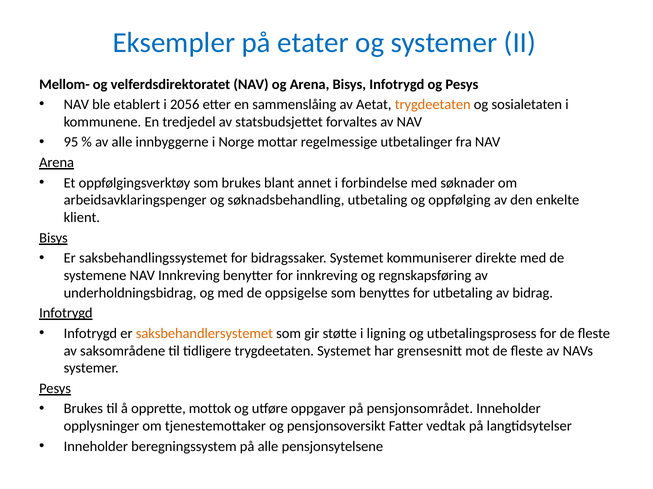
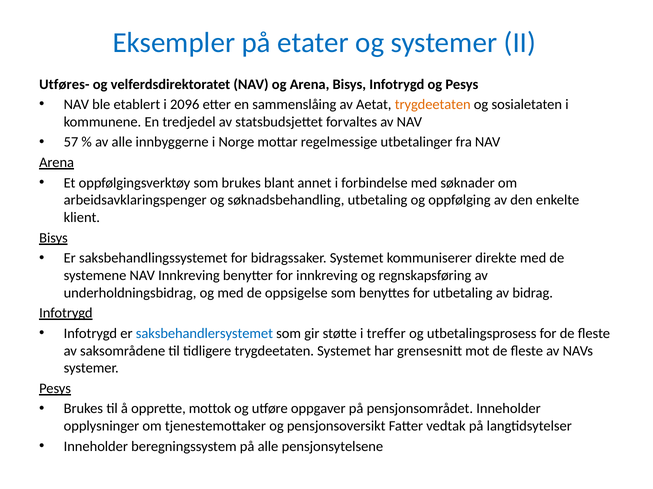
Mellom-: Mellom- -> Utføres-
2056: 2056 -> 2096
95: 95 -> 57
saksbehandlersystemet colour: orange -> blue
ligning: ligning -> treffer
